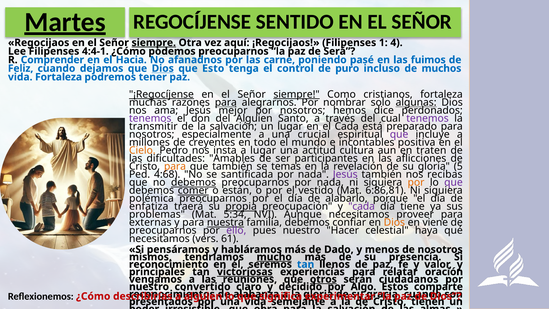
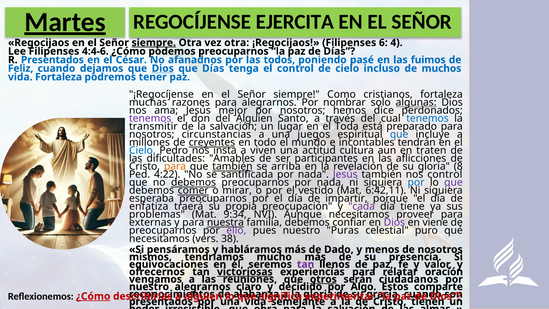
SENTIDO: SENTIDO -> EJERCITA
vez aquí: aquí -> otra
1: 1 -> 6
4:4-1: 4:4-1 -> 4:4-6
de Será: Será -> Días
R Comprender: Comprender -> Presentados
Hacia: Hacia -> César
carne: carne -> todos
que Esto: Esto -> Días
de puro: puro -> cielo
¡Regocíjense underline: present -> none
siempre at (297, 94) underline: present -> none
para at (226, 102) underline: present -> none
tenemos at (427, 118) colour: purple -> blue
el Cada: Cada -> Toda
especialmente: especialmente -> circunstancias
crucial: crucial -> juegos
que at (399, 134) colour: purple -> blue
creyentes underline: none -> present
positiva: positiva -> tendrán
Cielo at (142, 150) colour: orange -> blue
a lugar: lugar -> viven
también at (232, 166) underline: none -> present
temas: temas -> arriba
5: 5 -> 8
4:68: 4:68 -> 4:22
nos recibas: recibas -> control
por at (416, 182) colour: orange -> blue
están: están -> mirar
6:86,81: 6:86,81 -> 6:42,11
polémica: polémica -> esperaba
alabarlo: alabarlo -> impartir
propia underline: present -> none
5:34: 5:34 -> 9:34
Dios at (394, 222) colour: orange -> purple
Hacer: Hacer -> Puras
haya: haya -> puro
61: 61 -> 38
mucho underline: present -> none
reconocimiento: reconocimiento -> equivocaciones
tan at (306, 264) colour: blue -> purple
principales: principales -> ofrecernos
nuestro convertido: convertido -> alegrarnos
¿Cómo at (93, 296) underline: none -> present
